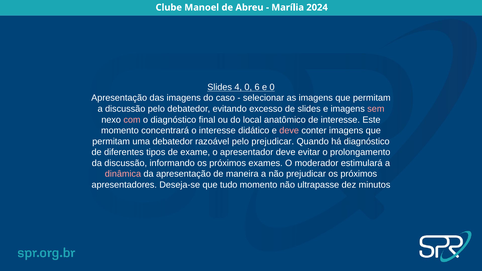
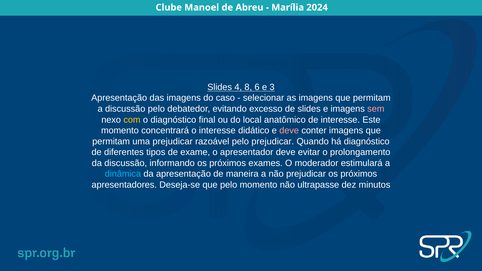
4 0: 0 -> 8
e 0: 0 -> 3
com colour: pink -> yellow
uma debatedor: debatedor -> prejudicar
dinâmica colour: pink -> light blue
que tudo: tudo -> pelo
